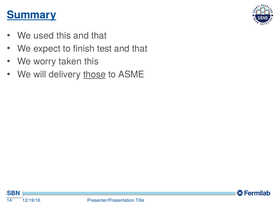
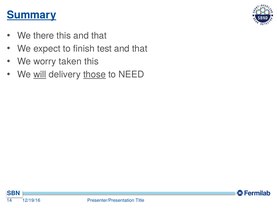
used: used -> there
will underline: none -> present
ASME: ASME -> NEED
